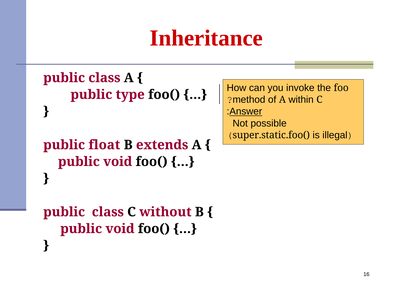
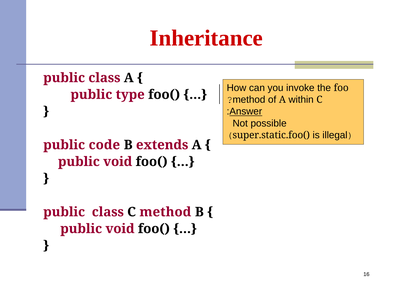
float: float -> code
C without: without -> method
